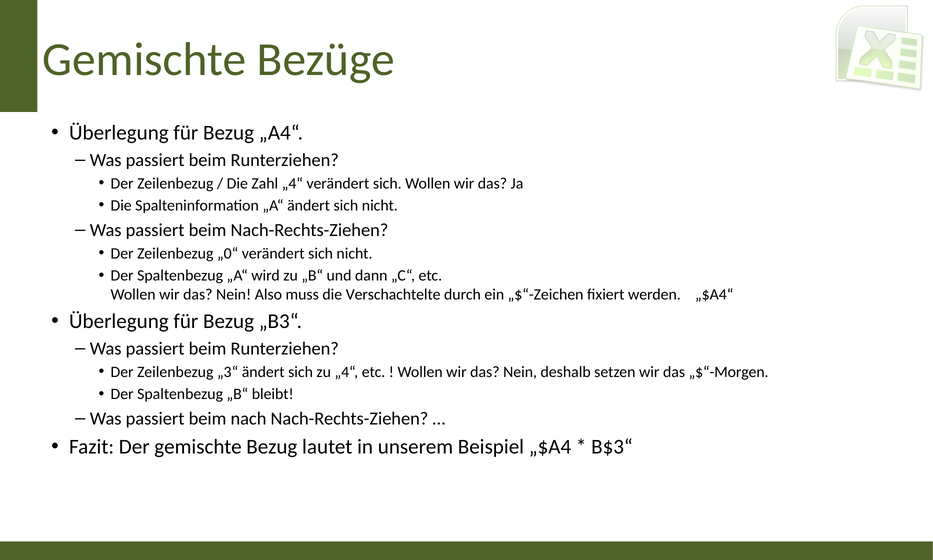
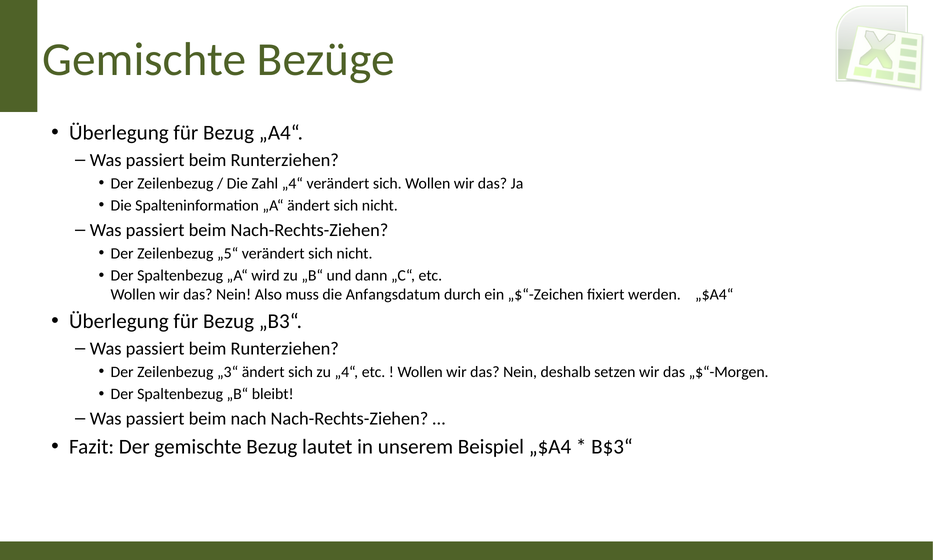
„0“: „0“ -> „5“
Verschachtelte: Verschachtelte -> Anfangsdatum
